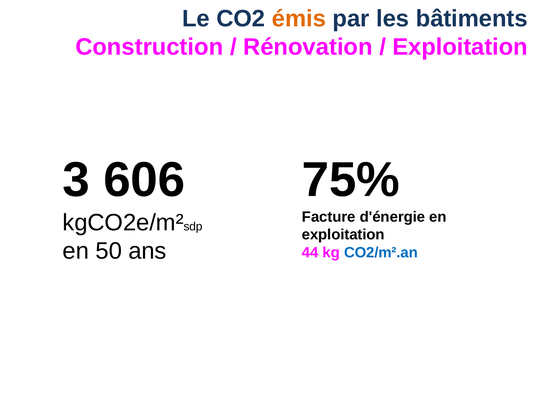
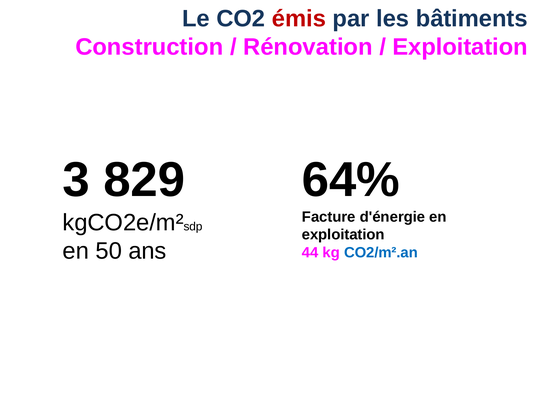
émis colour: orange -> red
606: 606 -> 829
75%: 75% -> 64%
